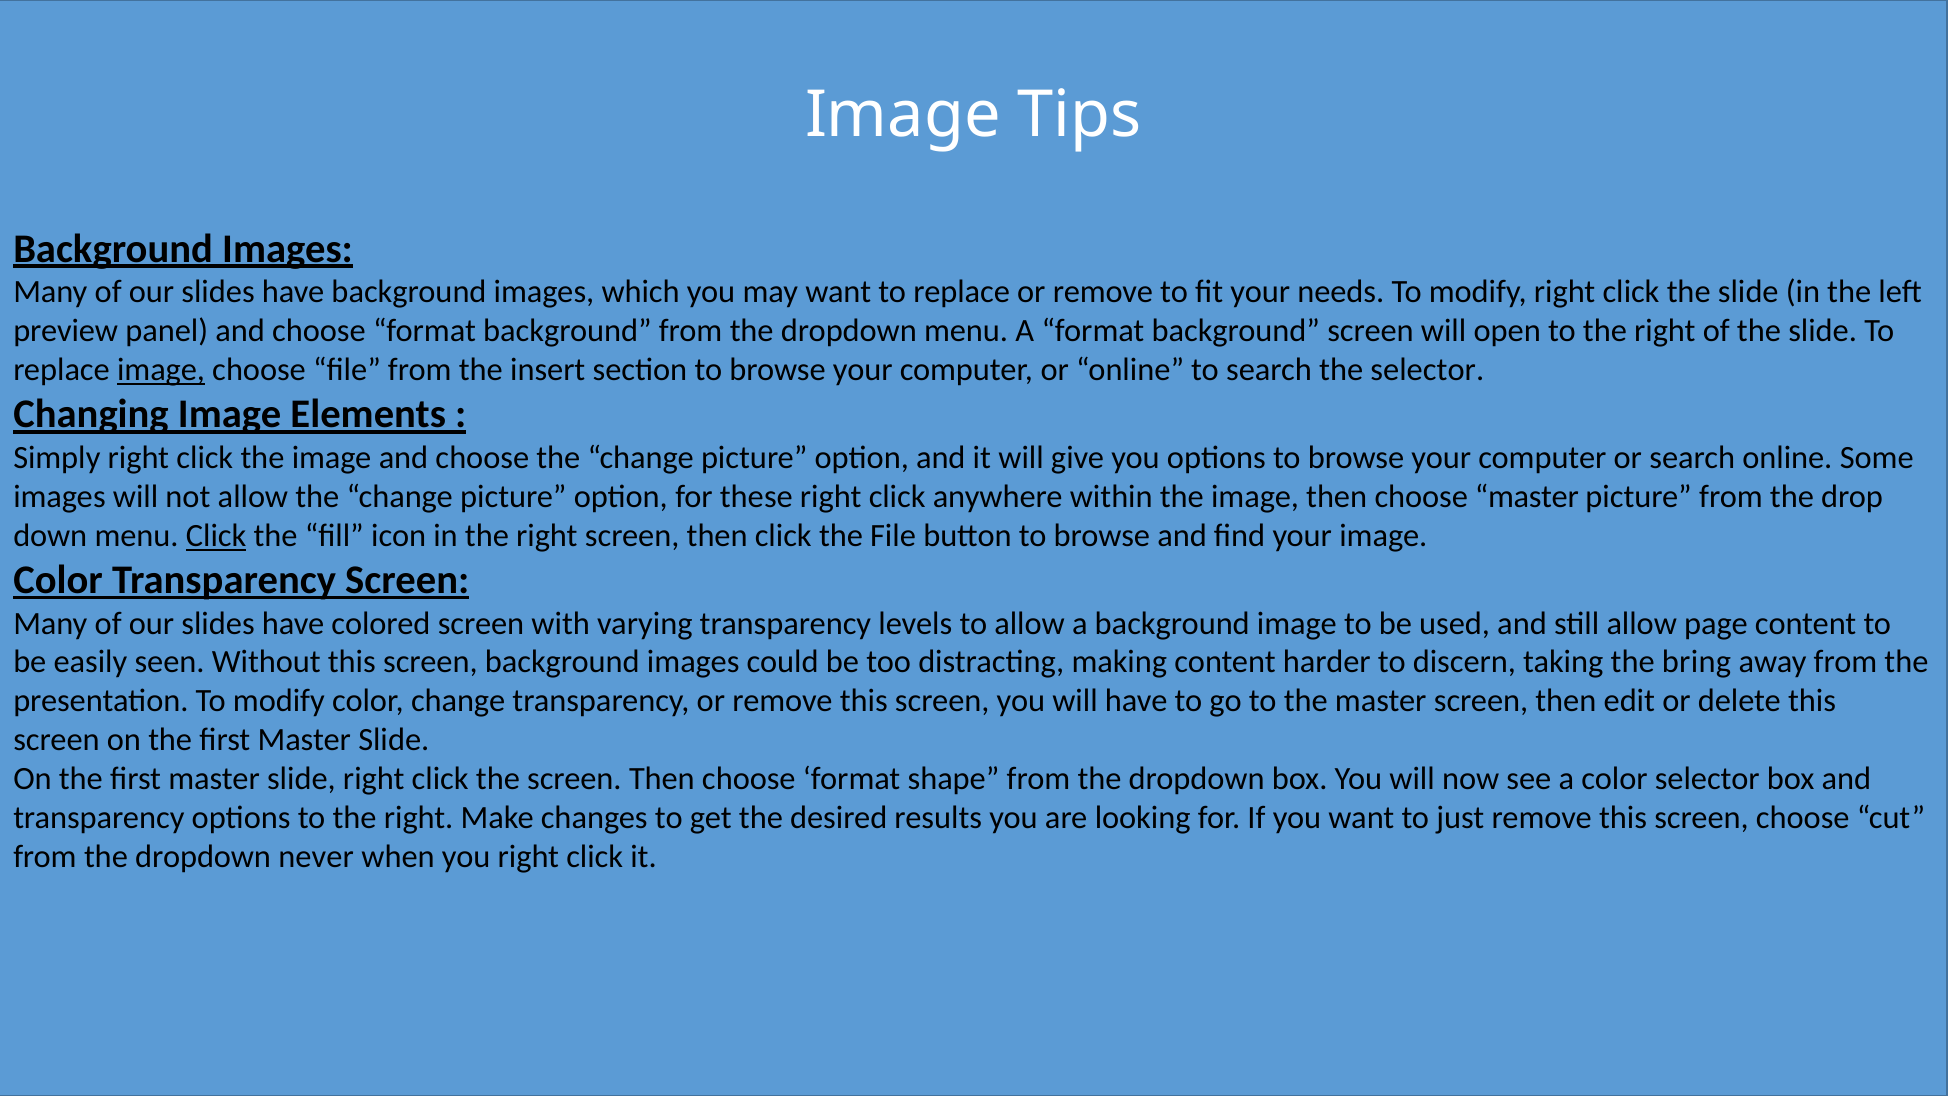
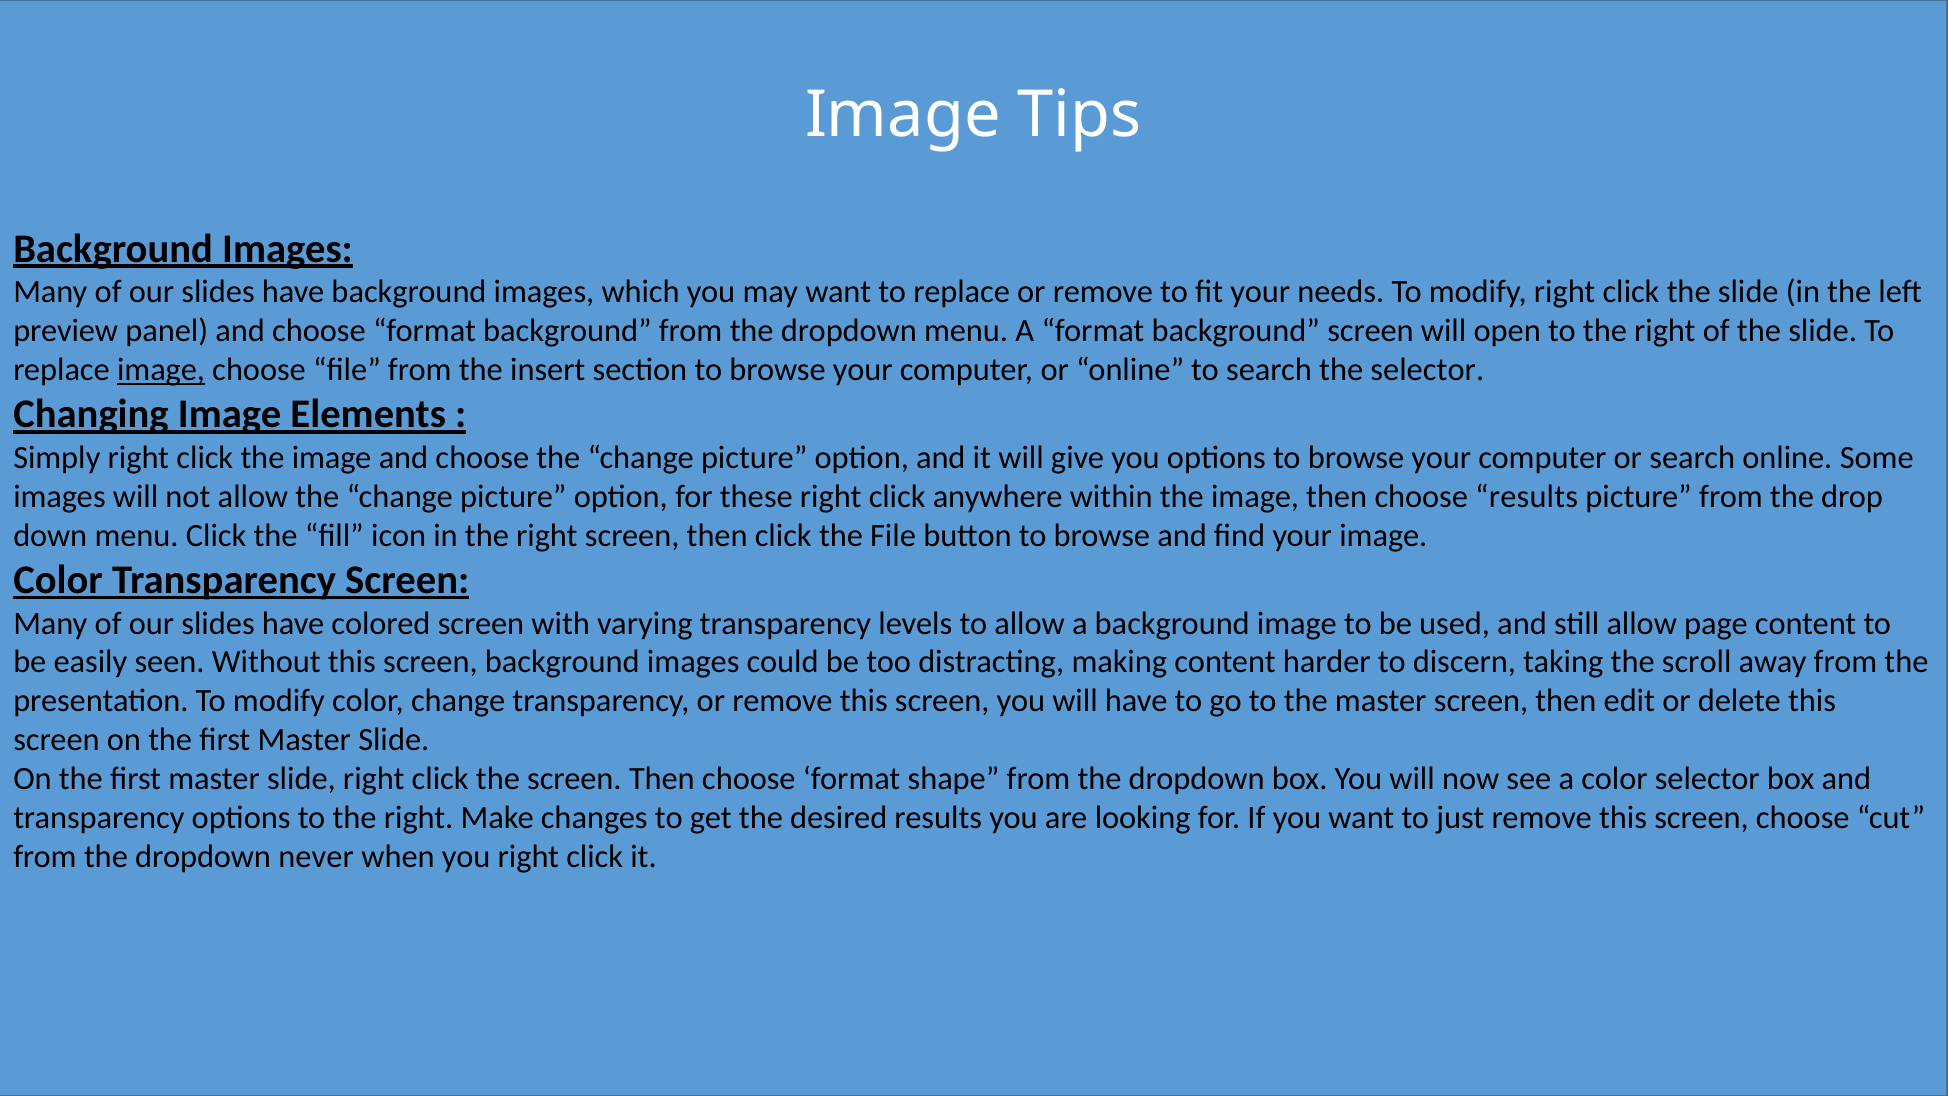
choose master: master -> results
Click at (216, 535) underline: present -> none
bring: bring -> scroll
